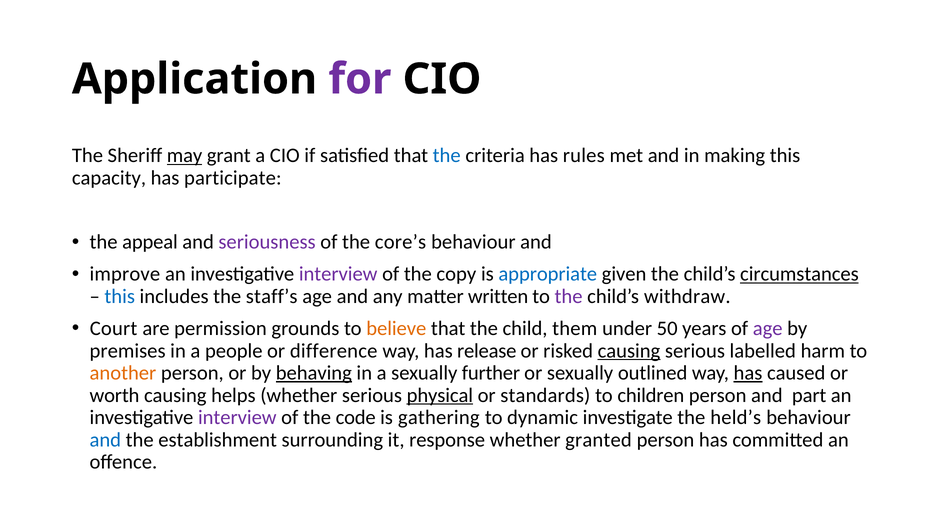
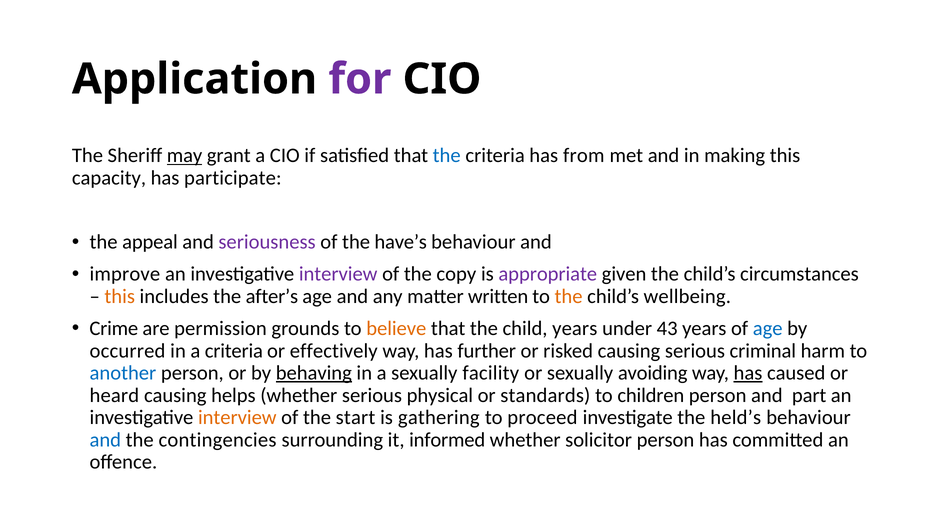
rules: rules -> from
core’s: core’s -> have’s
appropriate colour: blue -> purple
circumstances underline: present -> none
this at (120, 297) colour: blue -> orange
staff’s: staff’s -> after’s
the at (569, 297) colour: purple -> orange
withdraw: withdraw -> wellbeing
Court: Court -> Crime
child them: them -> years
50: 50 -> 43
age at (768, 329) colour: purple -> blue
premises: premises -> occurred
a people: people -> criteria
difference: difference -> effectively
release: release -> further
causing at (629, 351) underline: present -> none
labelled: labelled -> criminal
another colour: orange -> blue
further: further -> facility
outlined: outlined -> avoiding
worth: worth -> heard
physical underline: present -> none
interview at (237, 418) colour: purple -> orange
code: code -> start
dynamic: dynamic -> proceed
establishment: establishment -> contingencies
response: response -> informed
granted: granted -> solicitor
